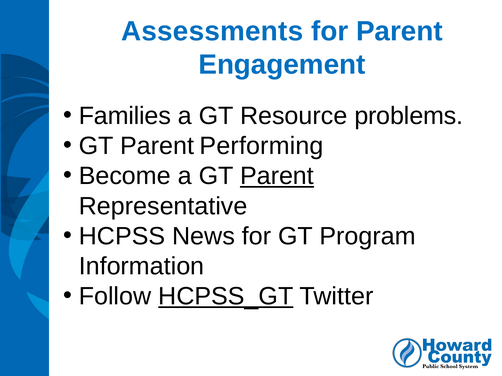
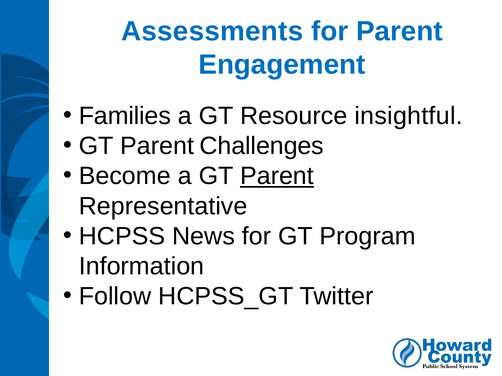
problems: problems -> insightful
Performing: Performing -> Challenges
HCPSS_GT underline: present -> none
